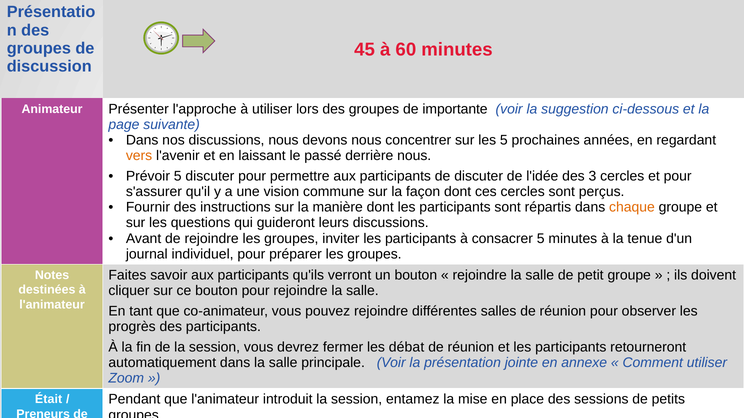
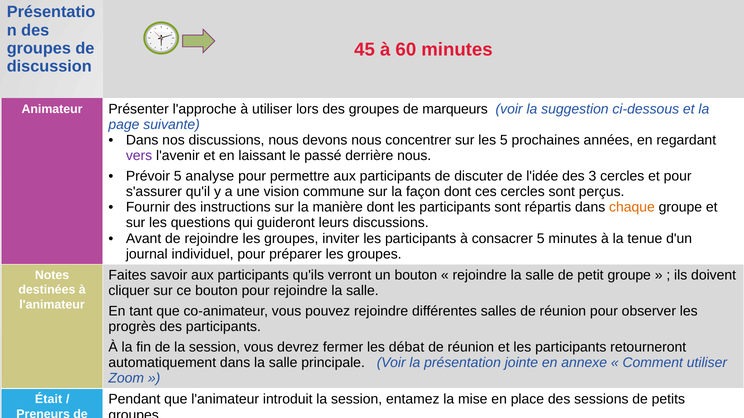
importante: importante -> marqueurs
vers colour: orange -> purple
5 discuter: discuter -> analyse
